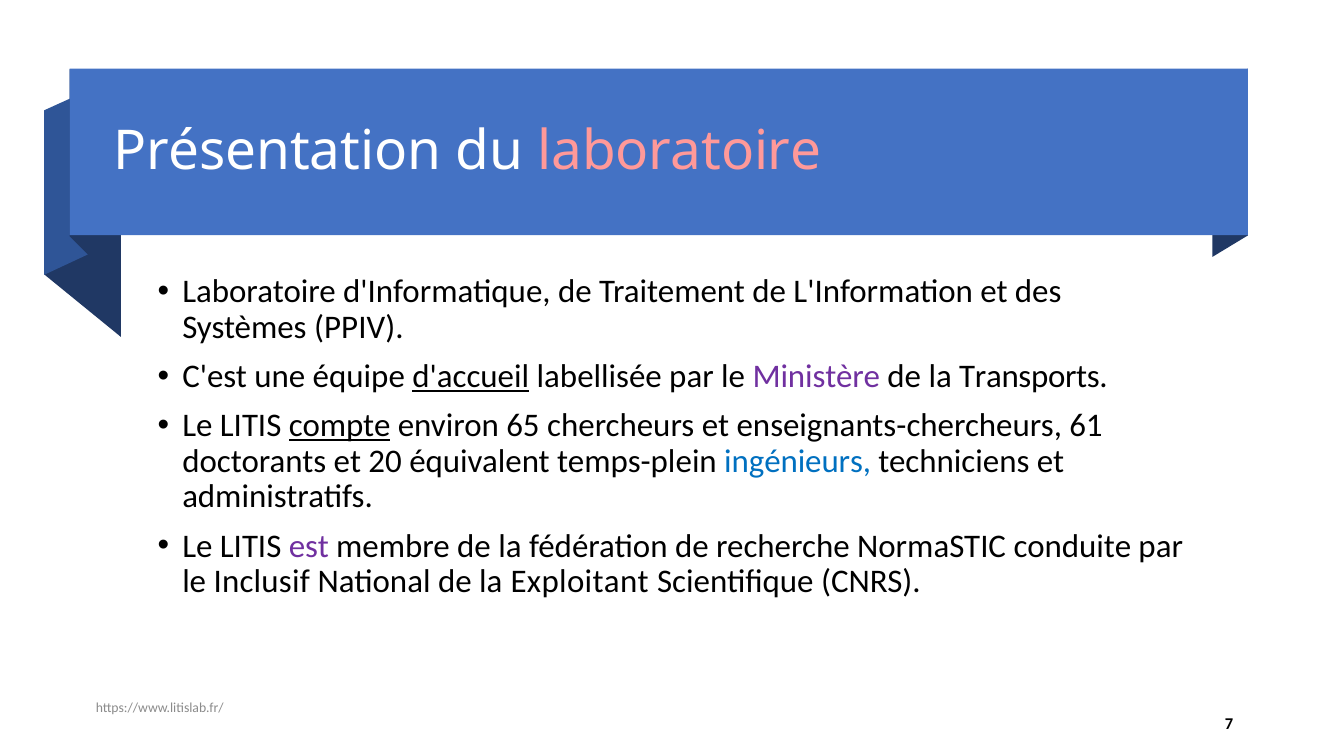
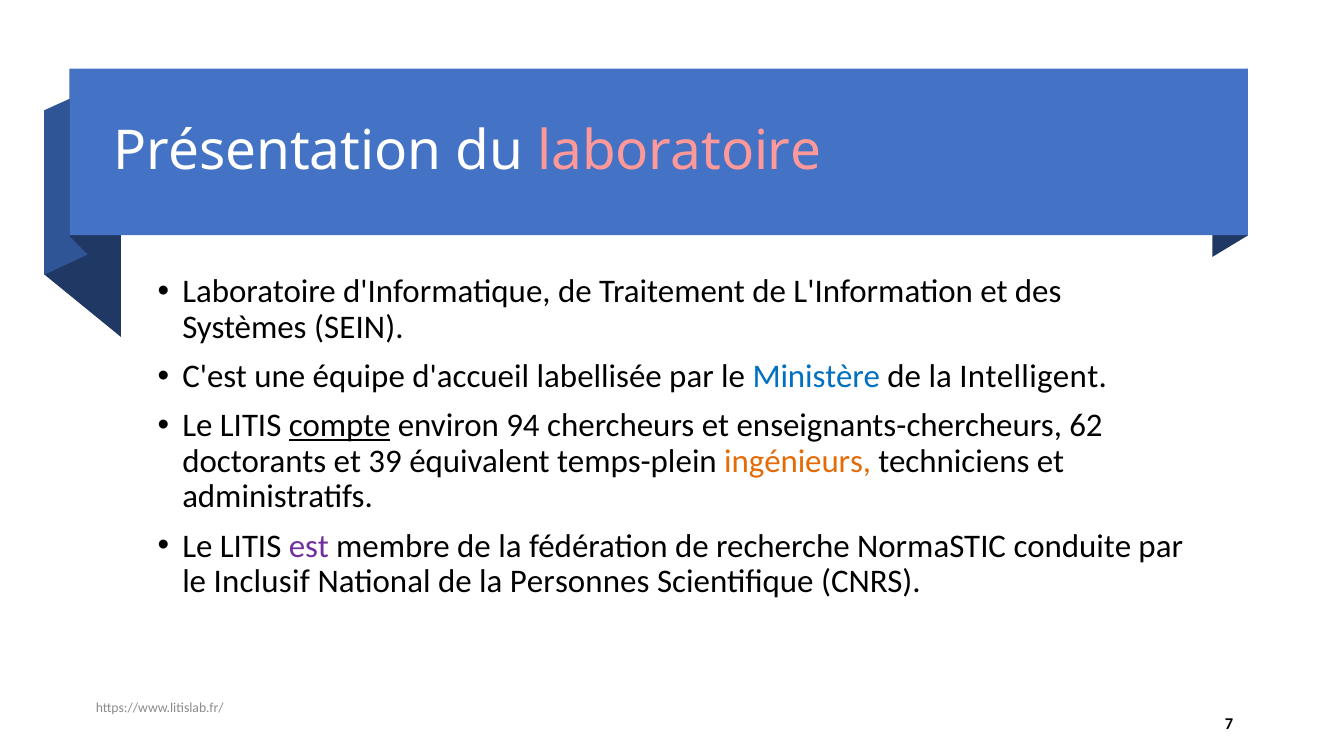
PPIV: PPIV -> SEIN
d'accueil underline: present -> none
Ministère colour: purple -> blue
Transports: Transports -> Intelligent
65: 65 -> 94
61: 61 -> 62
20: 20 -> 39
ingénieurs colour: blue -> orange
Exploitant: Exploitant -> Personnes
